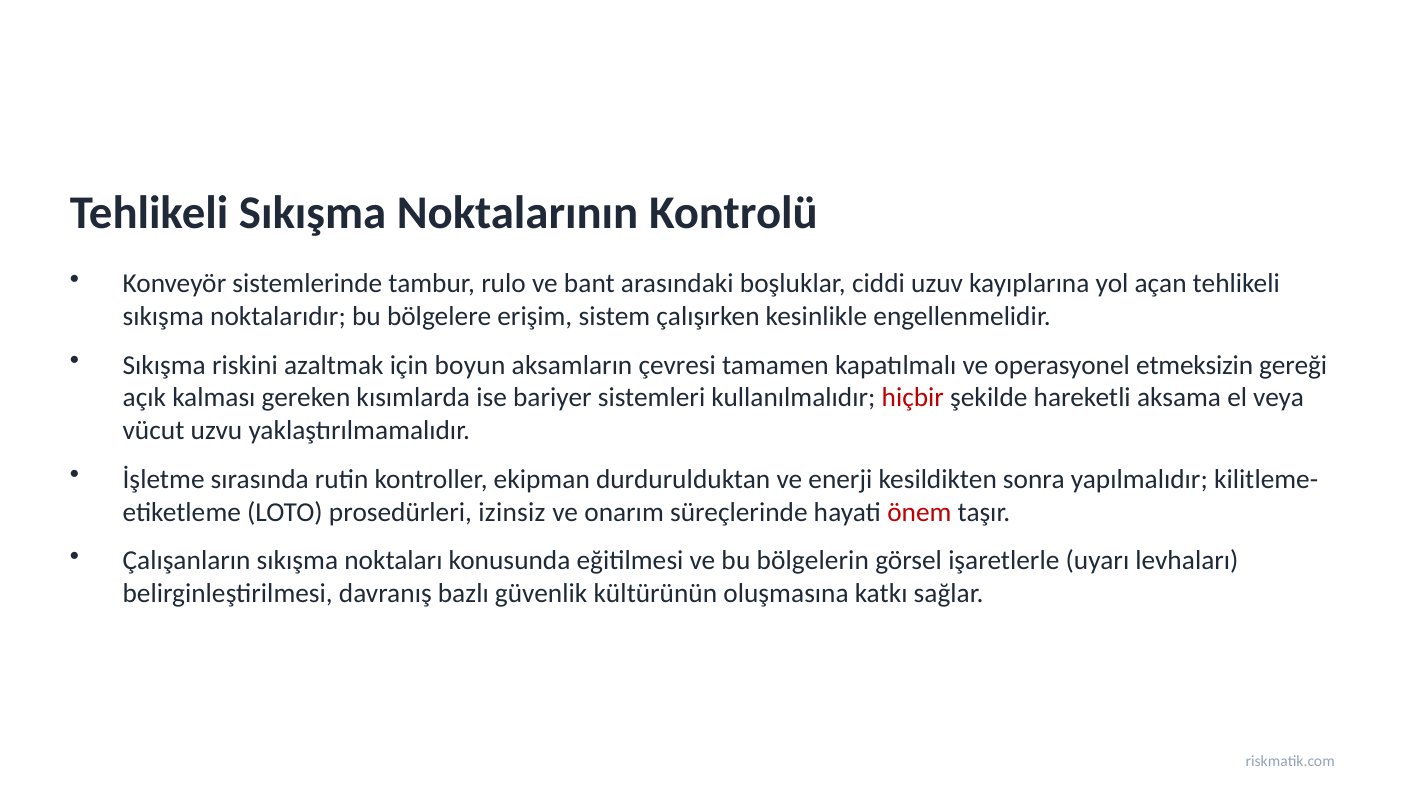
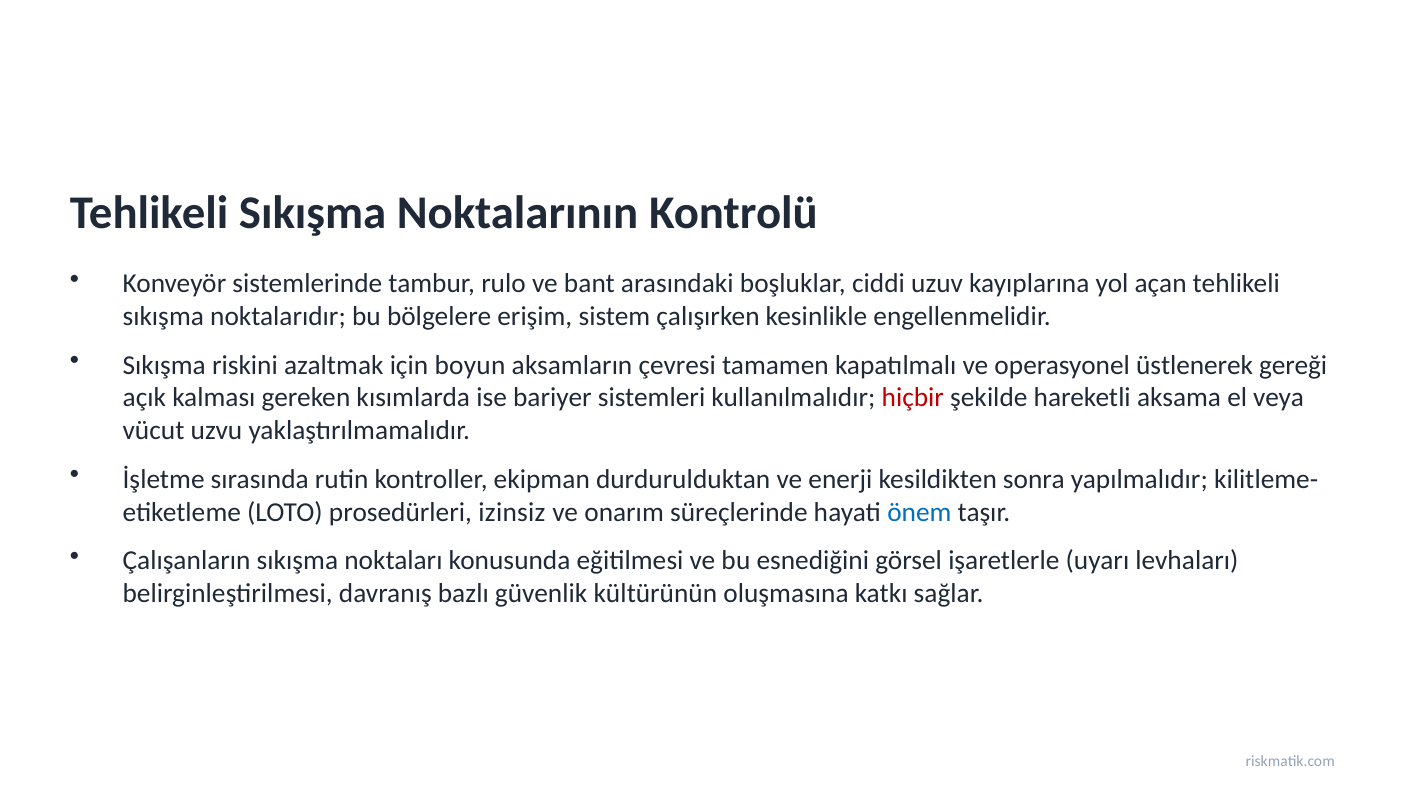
etmeksizin: etmeksizin -> üstlenerek
önem colour: red -> blue
bölgelerin: bölgelerin -> esnediğini
